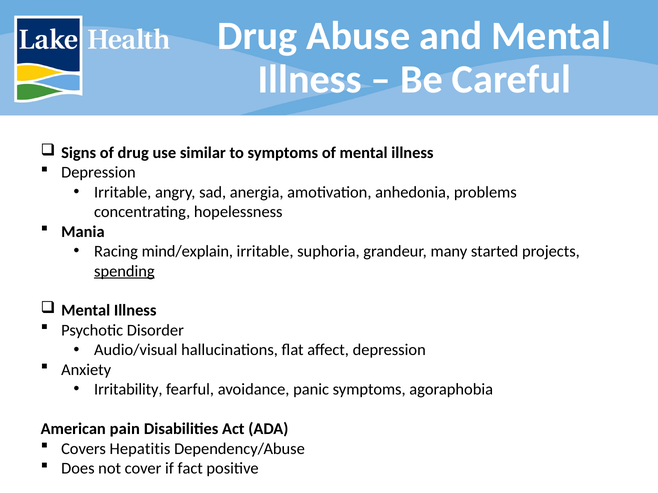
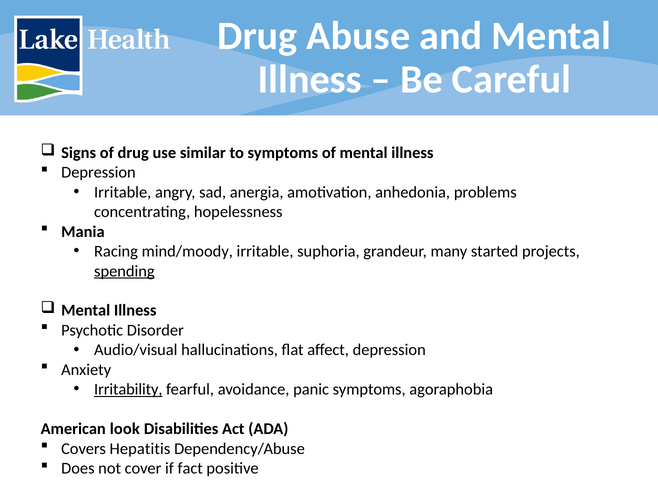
mind/explain: mind/explain -> mind/moody
Irritability underline: none -> present
pain: pain -> look
